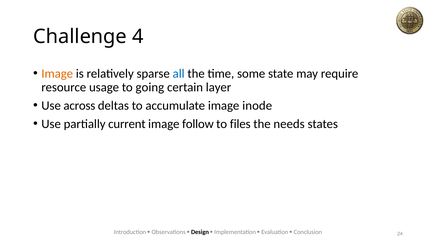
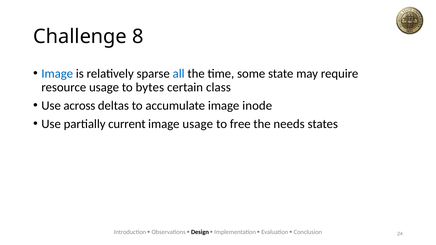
4: 4 -> 8
Image at (57, 74) colour: orange -> blue
going: going -> bytes
layer: layer -> class
image follow: follow -> usage
files: files -> free
